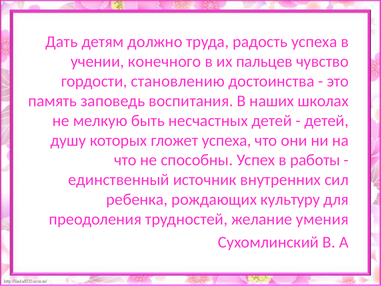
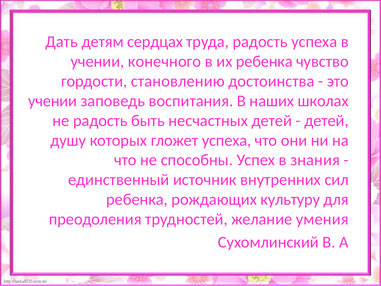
должно: должно -> сердцах
их пальцев: пальцев -> ребенка
память at (53, 101): память -> учении
не мелкую: мелкую -> радость
работы: работы -> знания
